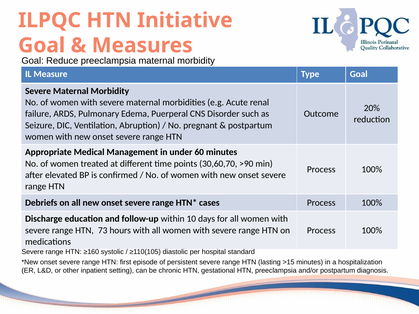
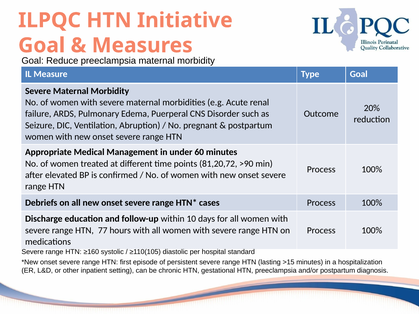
30,60,70: 30,60,70 -> 81,20,72
73: 73 -> 77
